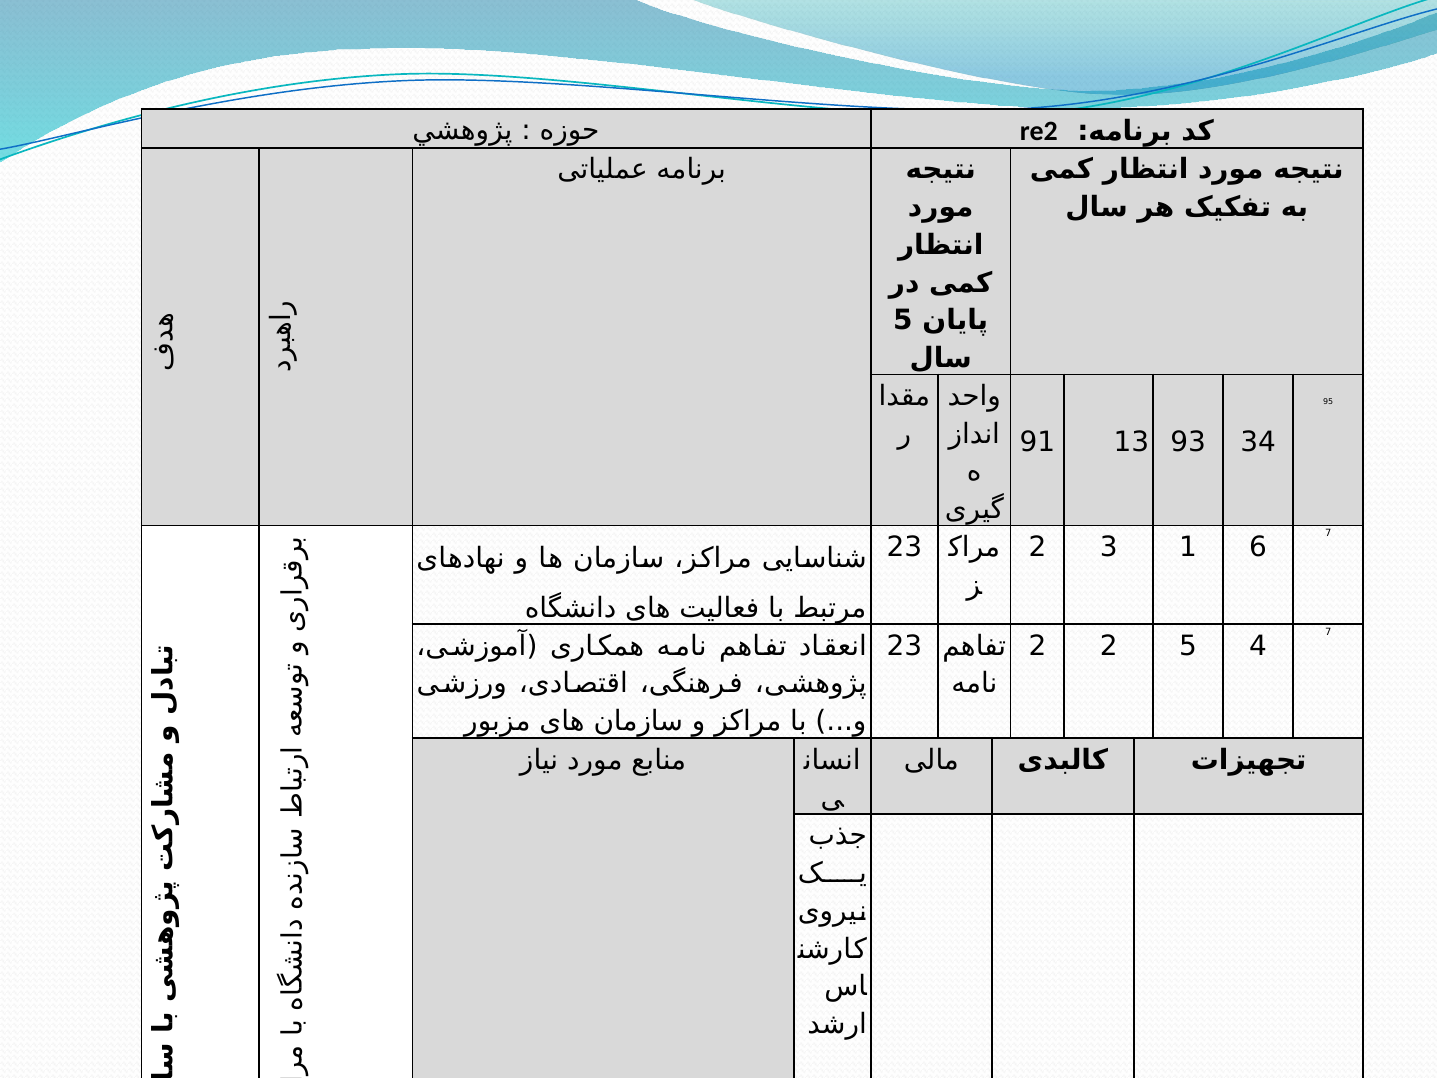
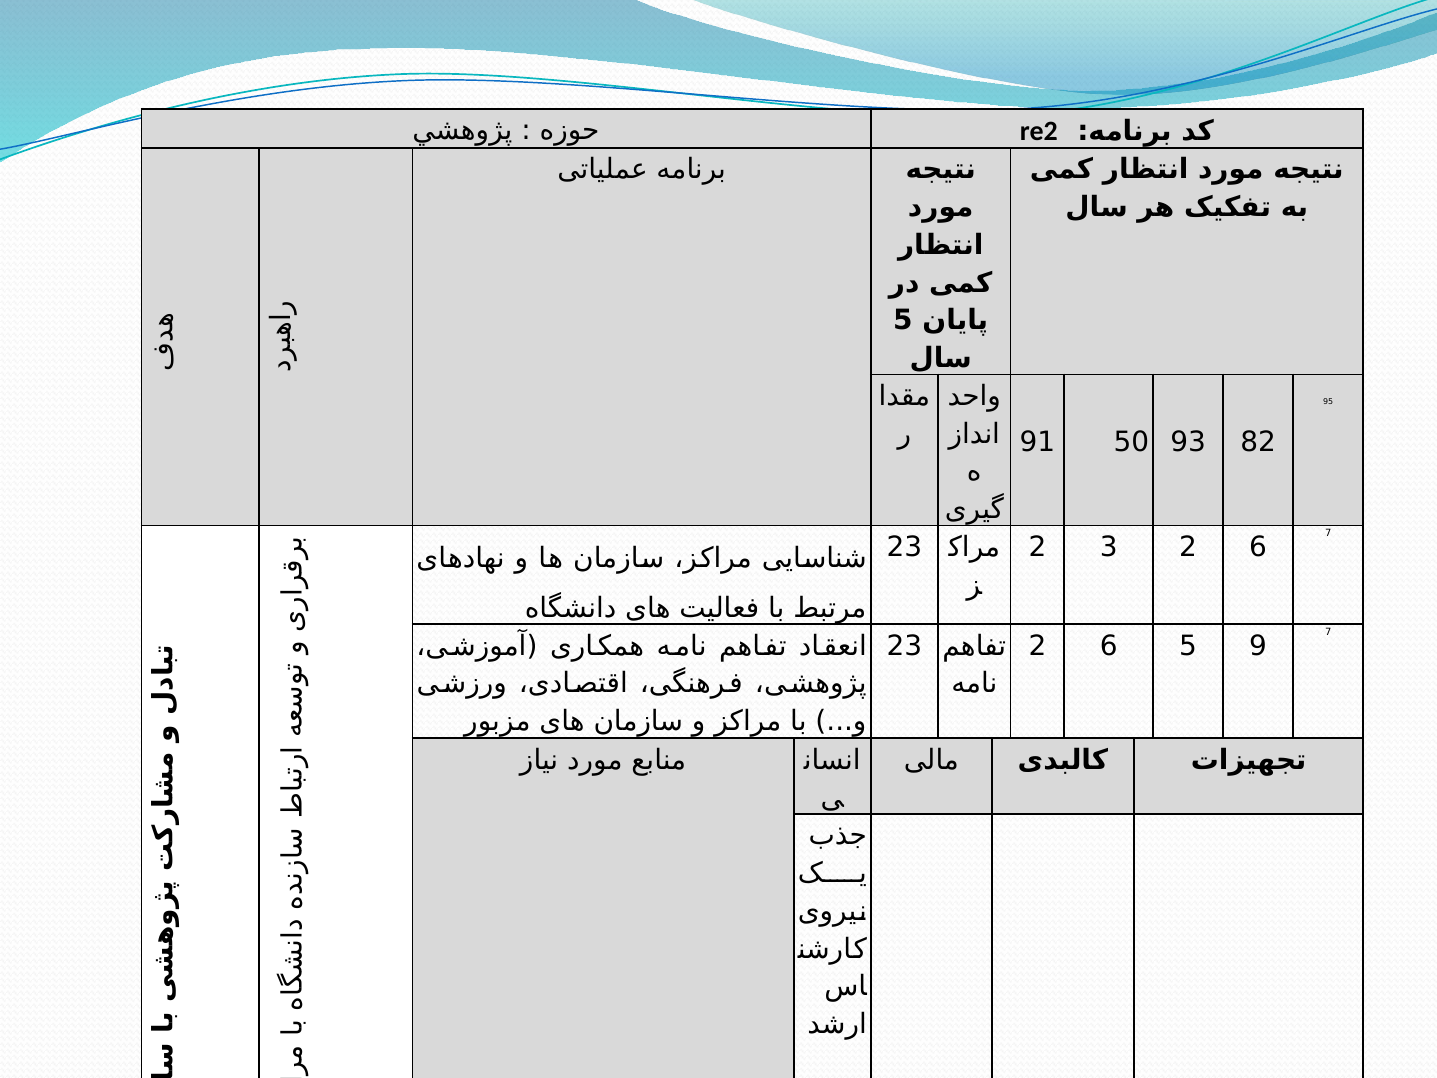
13: 13 -> 50
34: 34 -> 82
3 1: 1 -> 2
2 at (1109, 646): 2 -> 6
4: 4 -> 9
